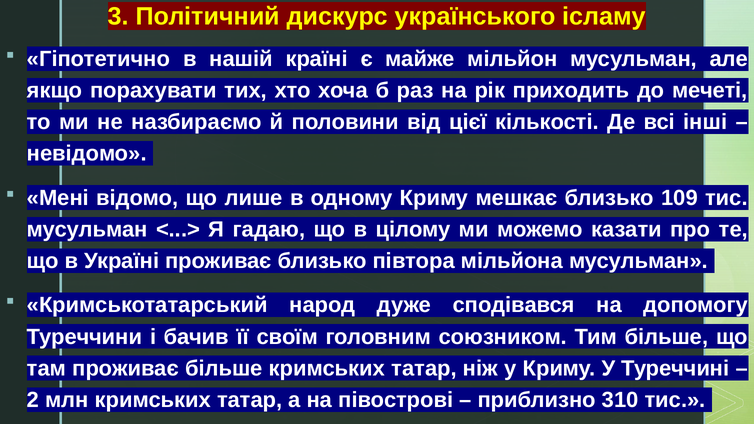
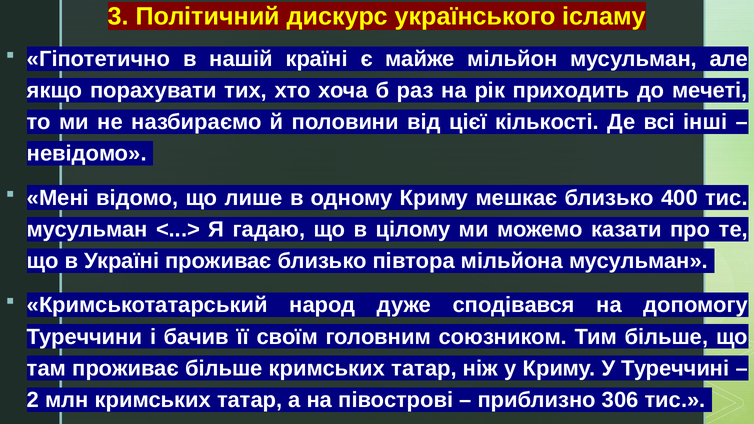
109: 109 -> 400
310: 310 -> 306
